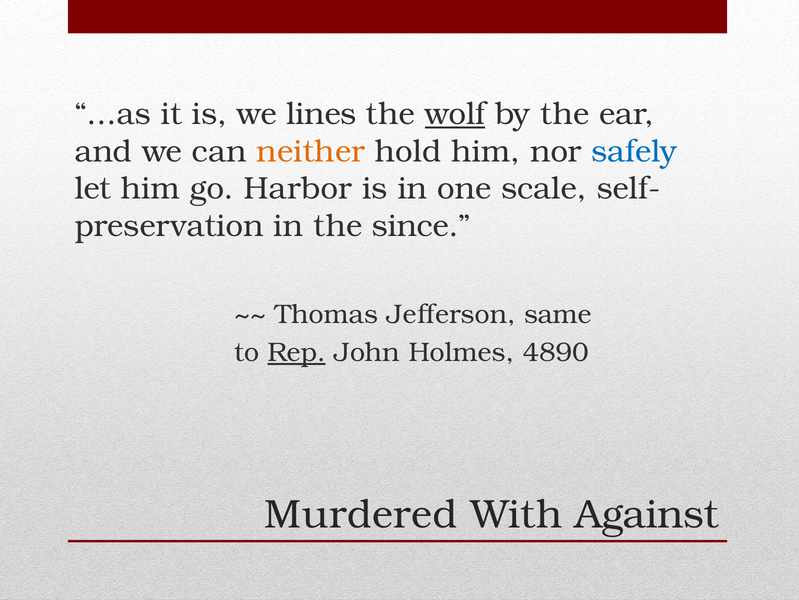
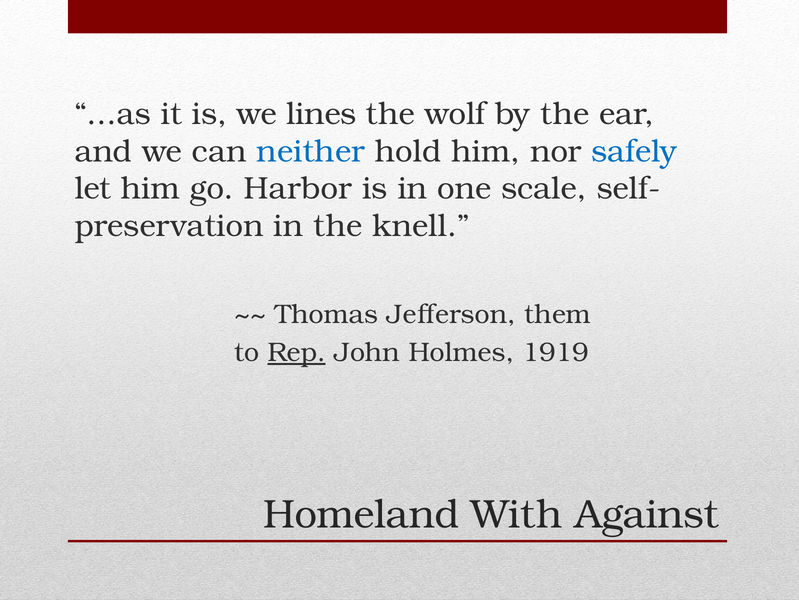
wolf underline: present -> none
neither colour: orange -> blue
since: since -> knell
same: same -> them
4890: 4890 -> 1919
Murdered: Murdered -> Homeland
